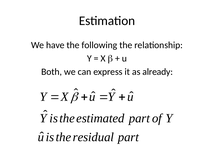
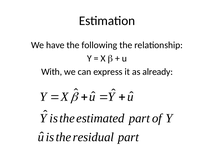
Both: Both -> With
